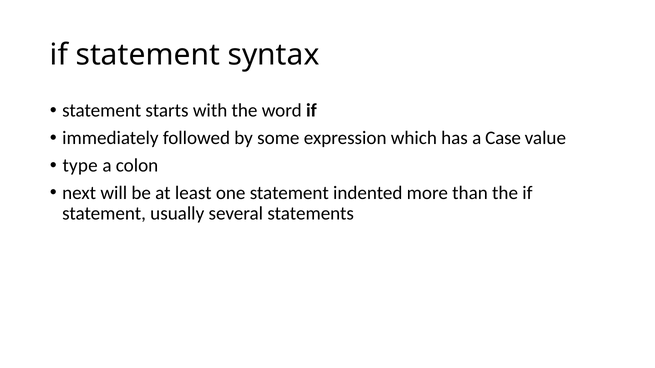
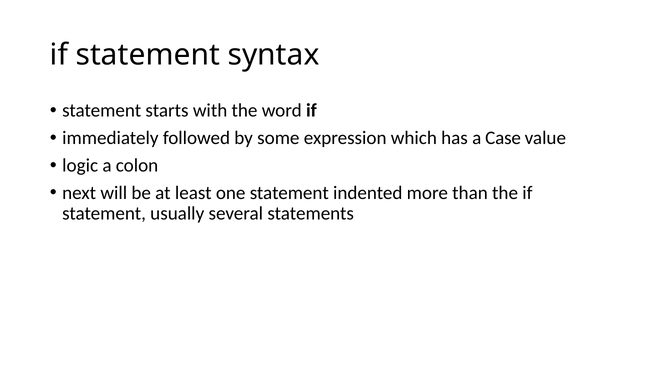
type: type -> logic
